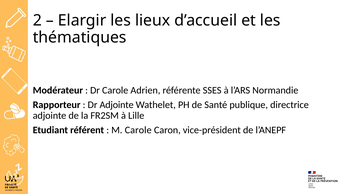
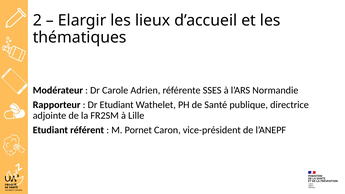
Dr Adjointe: Adjointe -> Etudiant
M Carole: Carole -> Pornet
